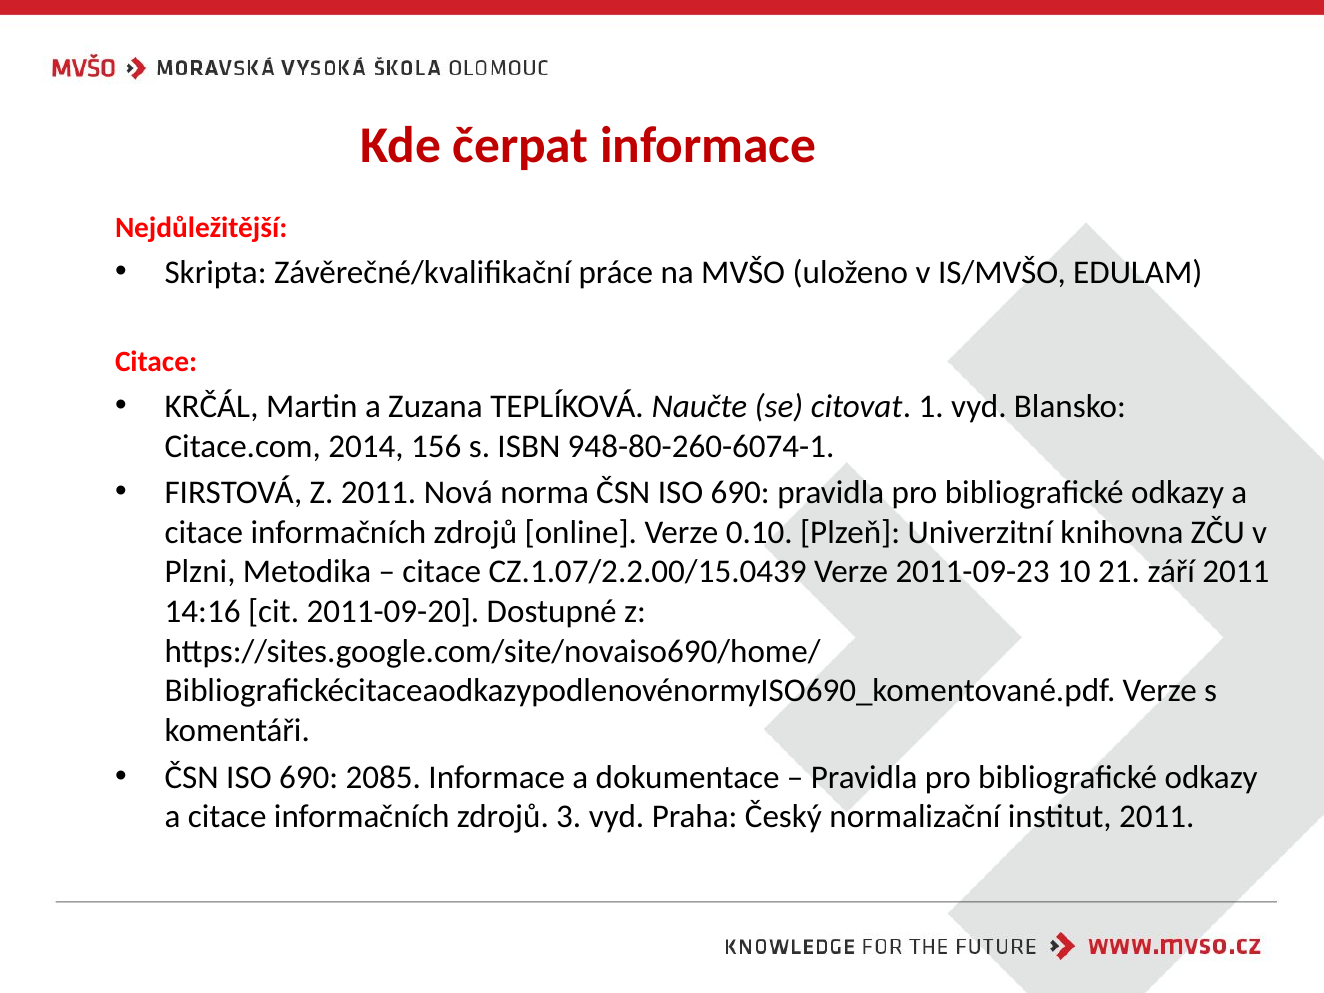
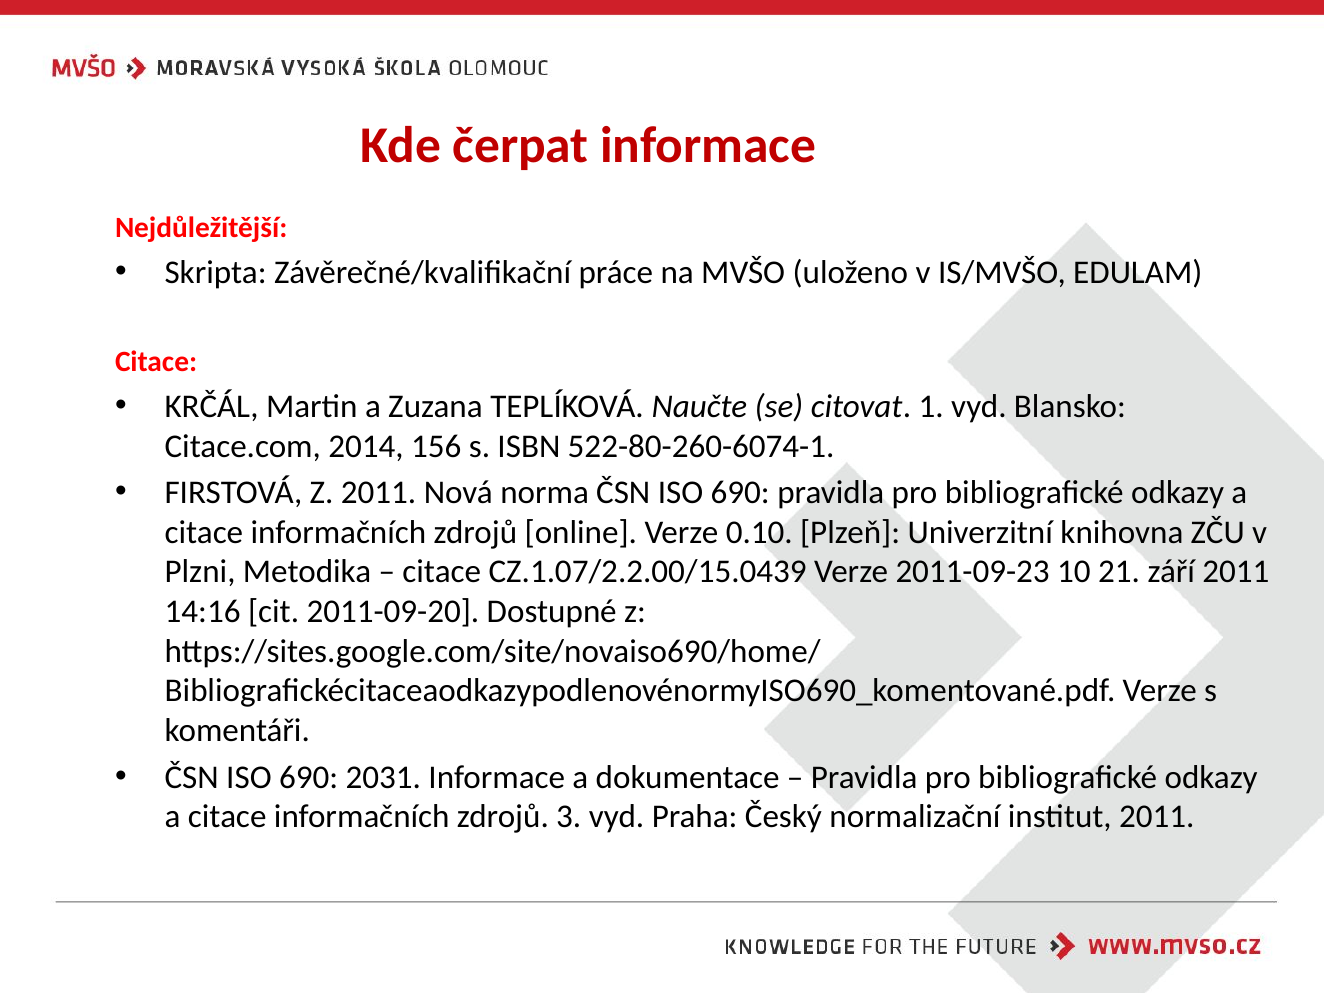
948-80-260-6074-1: 948-80-260-6074-1 -> 522-80-260-6074-1
2085: 2085 -> 2031
